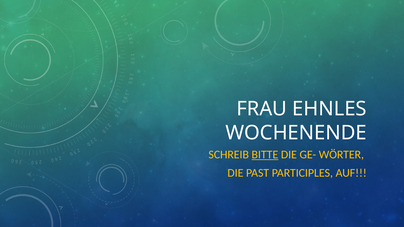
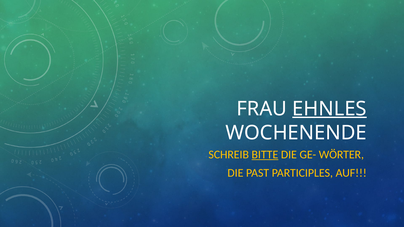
EHNLES underline: none -> present
